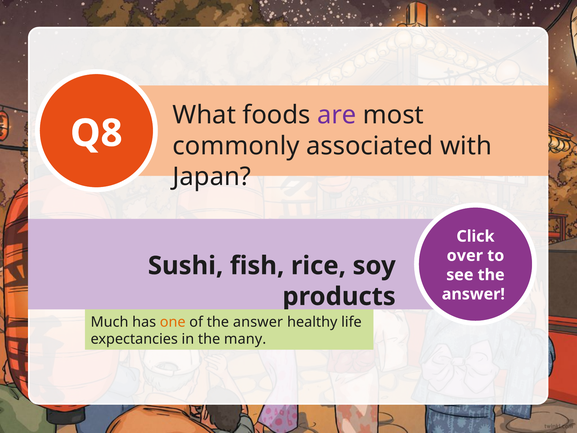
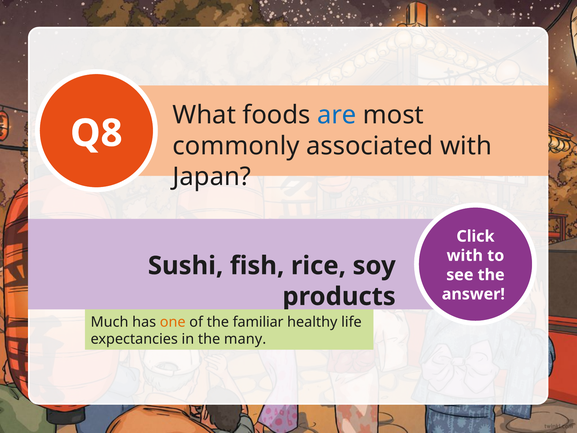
are colour: purple -> blue
over at (465, 255): over -> with
of the answer: answer -> familiar
